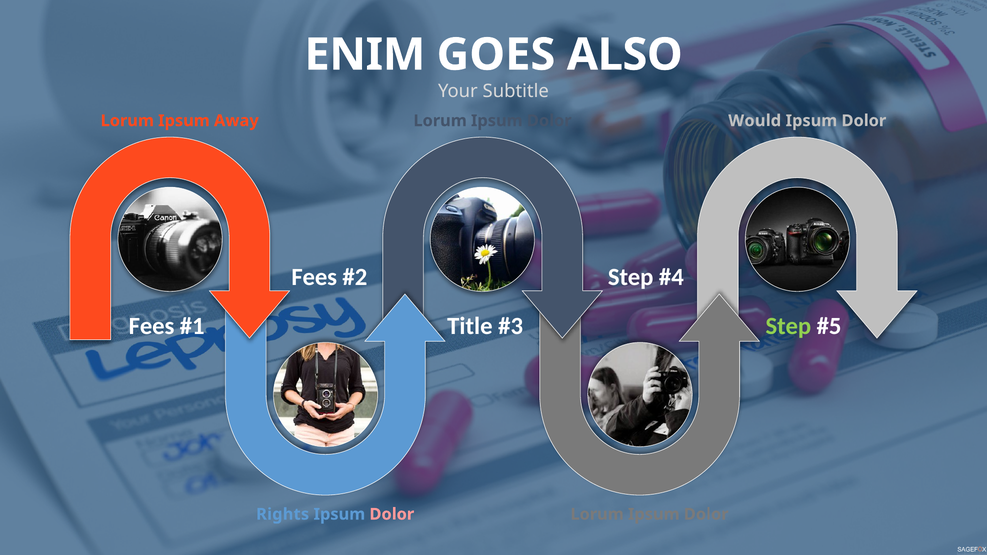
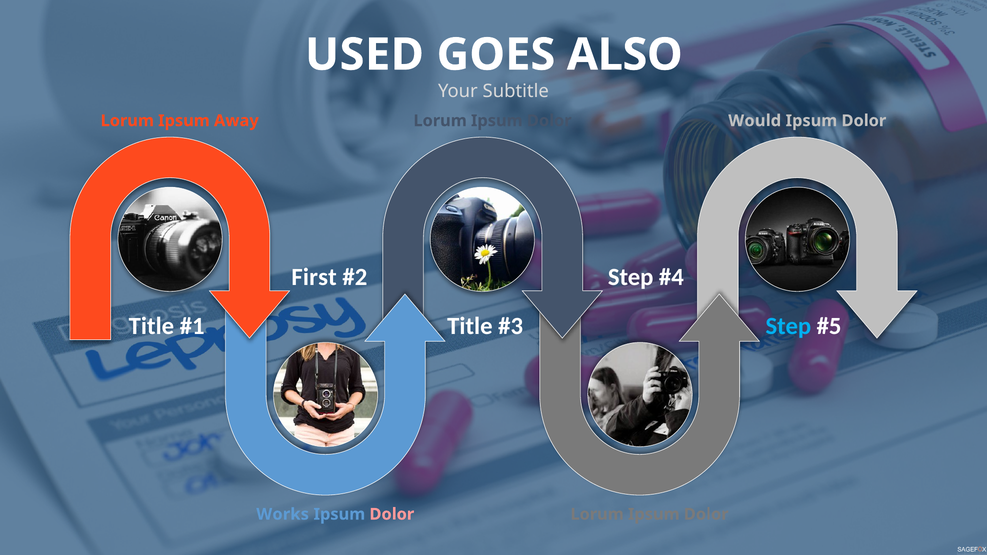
ENIM: ENIM -> USED
Fees at (314, 277): Fees -> First
Fees at (152, 326): Fees -> Title
Step at (788, 326) colour: light green -> light blue
Rights: Rights -> Works
